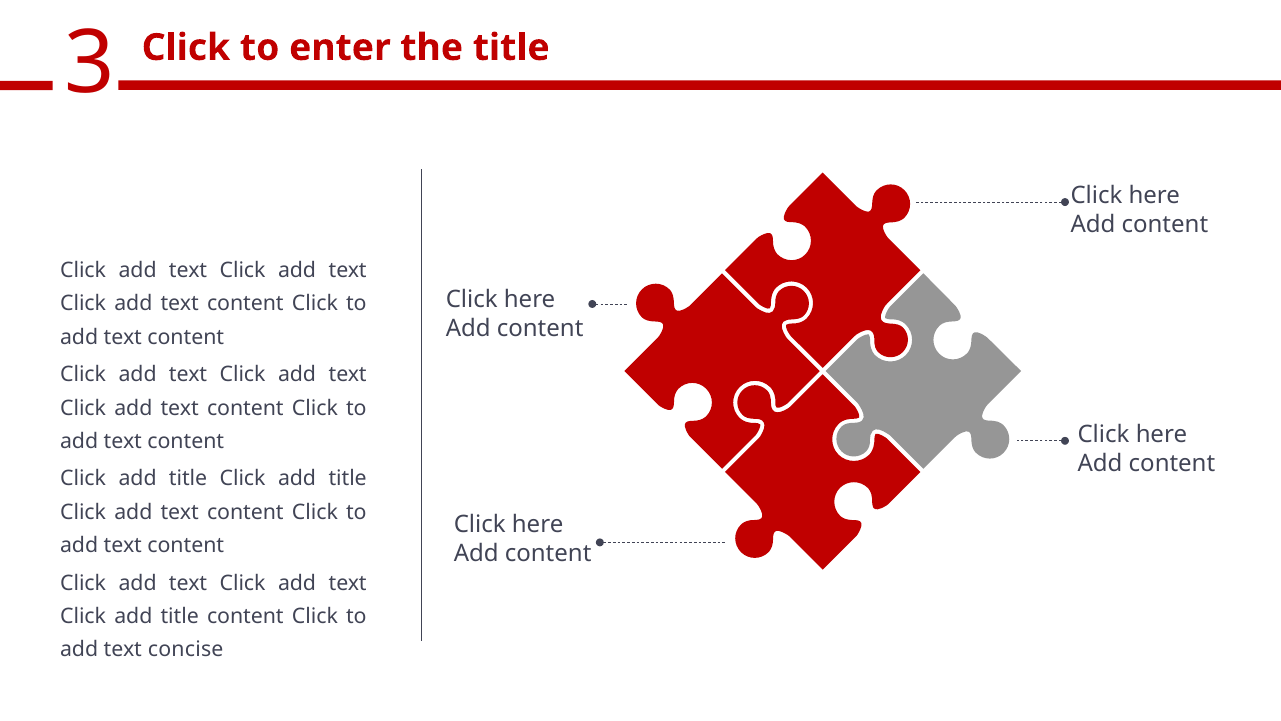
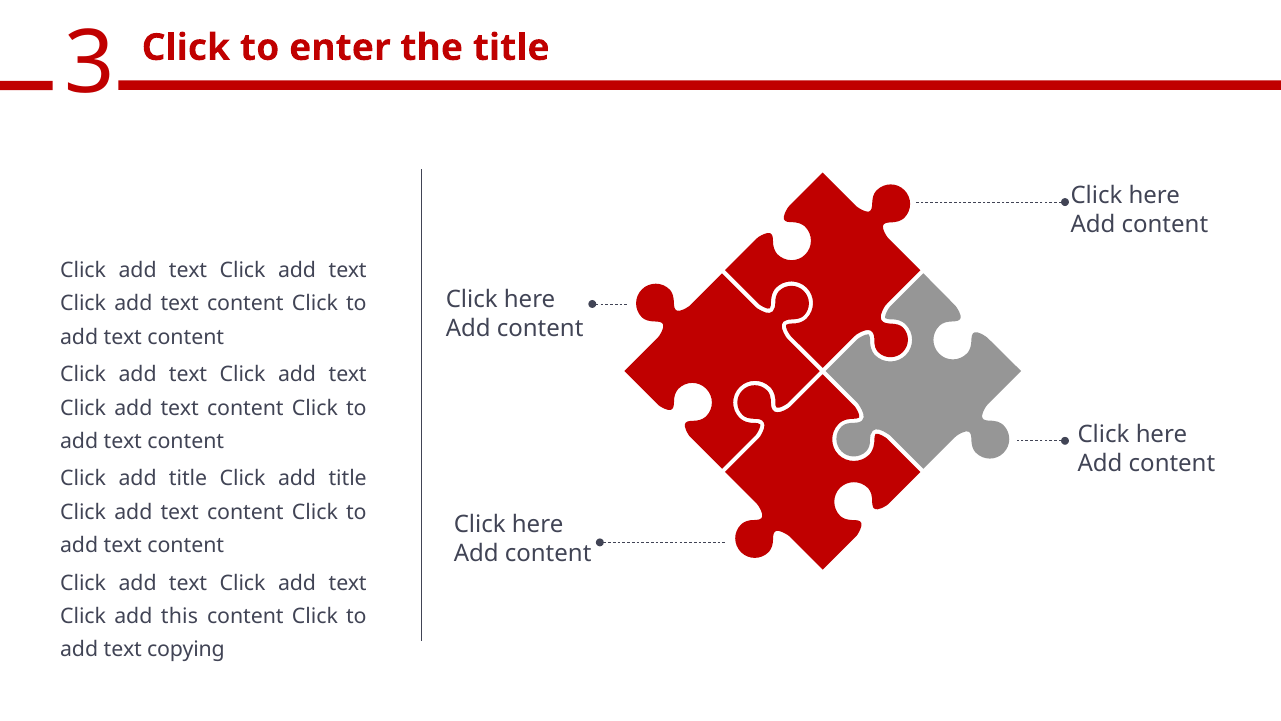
title at (180, 616): title -> this
concise: concise -> copying
